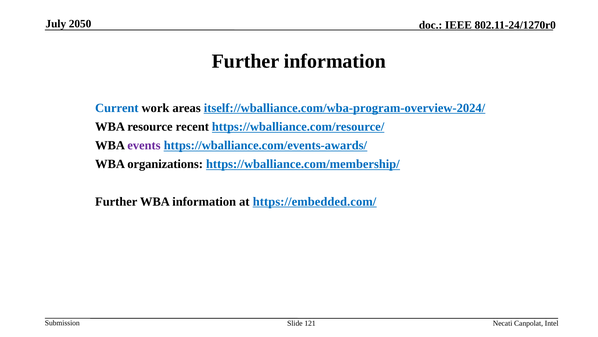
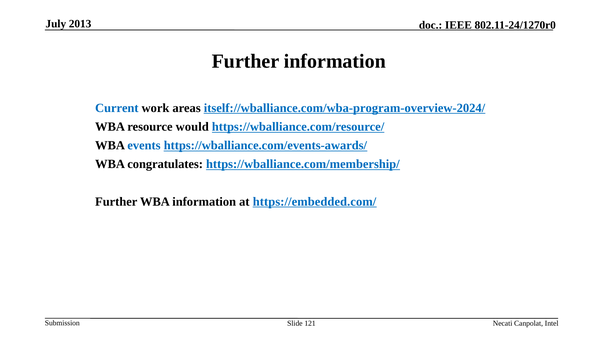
2050: 2050 -> 2013
recent: recent -> would
events colour: purple -> blue
organizations: organizations -> congratulates
